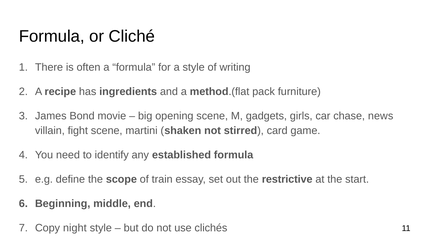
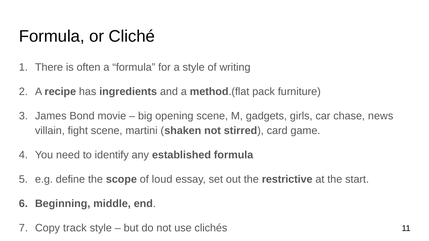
train: train -> loud
night: night -> track
